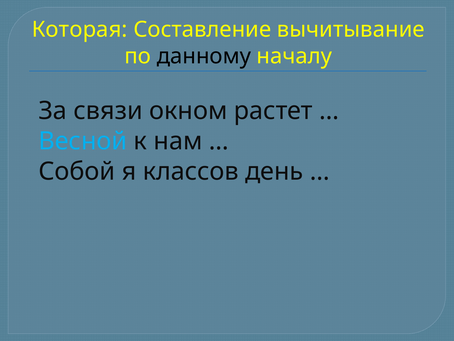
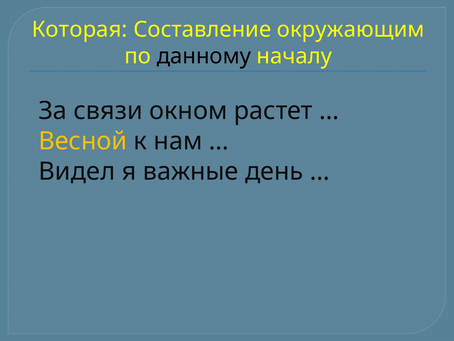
вычитывание: вычитывание -> окружающим
Весной colour: light blue -> yellow
Собой: Собой -> Видел
классов: классов -> важные
